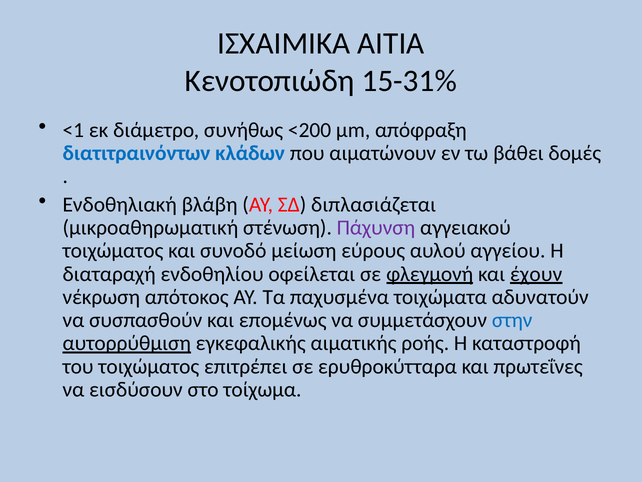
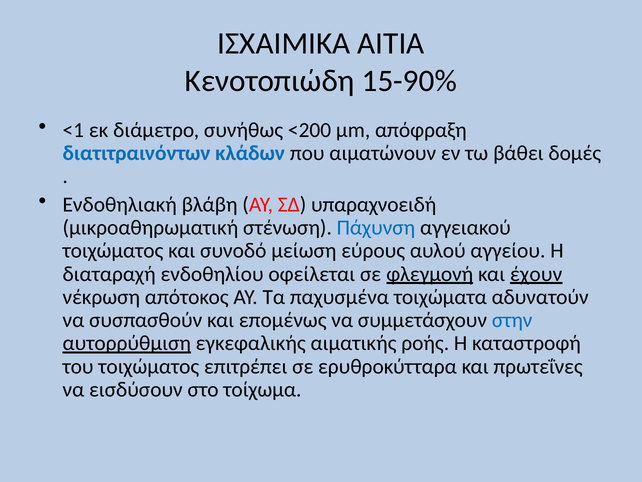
15-31%: 15-31% -> 15-90%
διπλασιάζεται: διπλασιάζεται -> υπαραχνοειδή
Πάχυνση colour: purple -> blue
